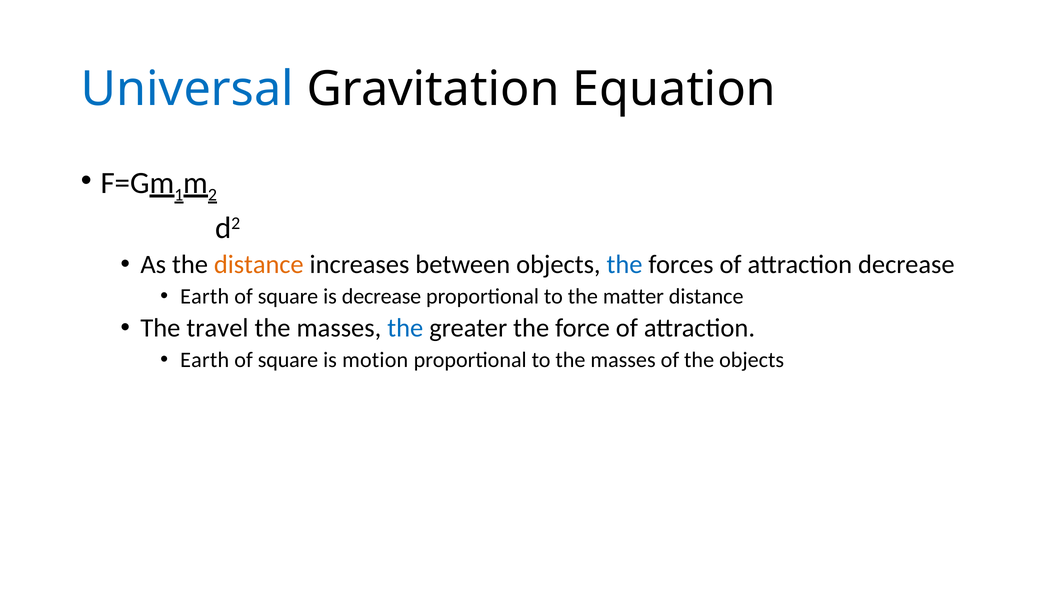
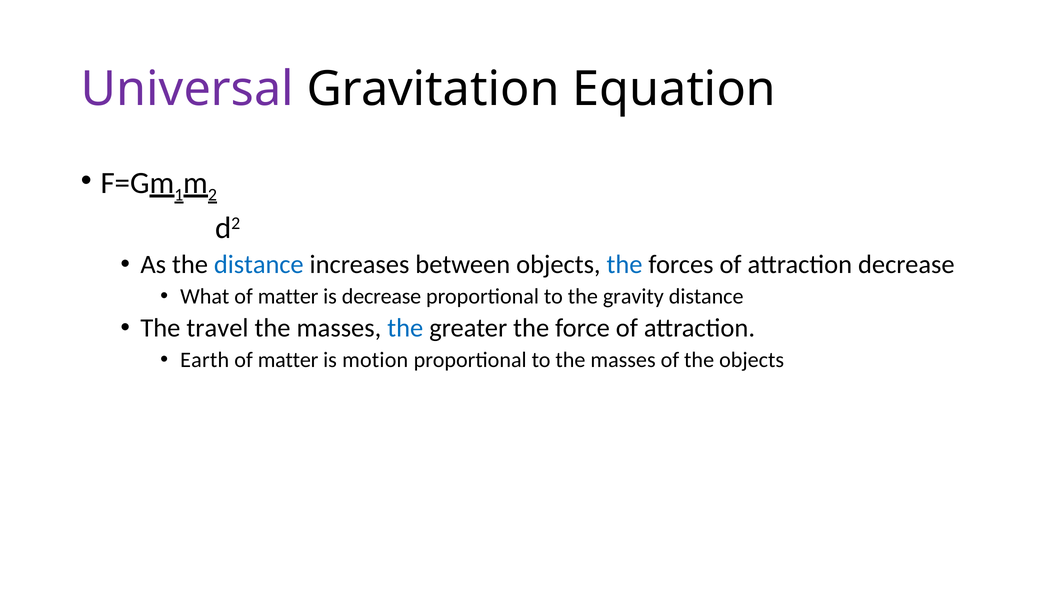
Universal colour: blue -> purple
distance at (259, 265) colour: orange -> blue
Earth at (205, 297): Earth -> What
square at (288, 297): square -> matter
matter: matter -> gravity
square at (288, 360): square -> matter
